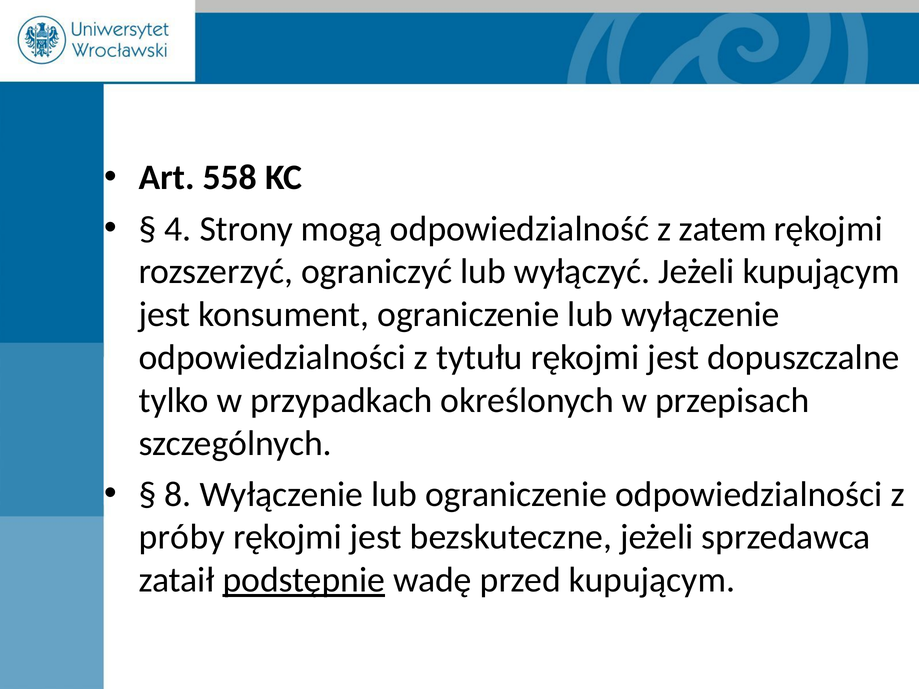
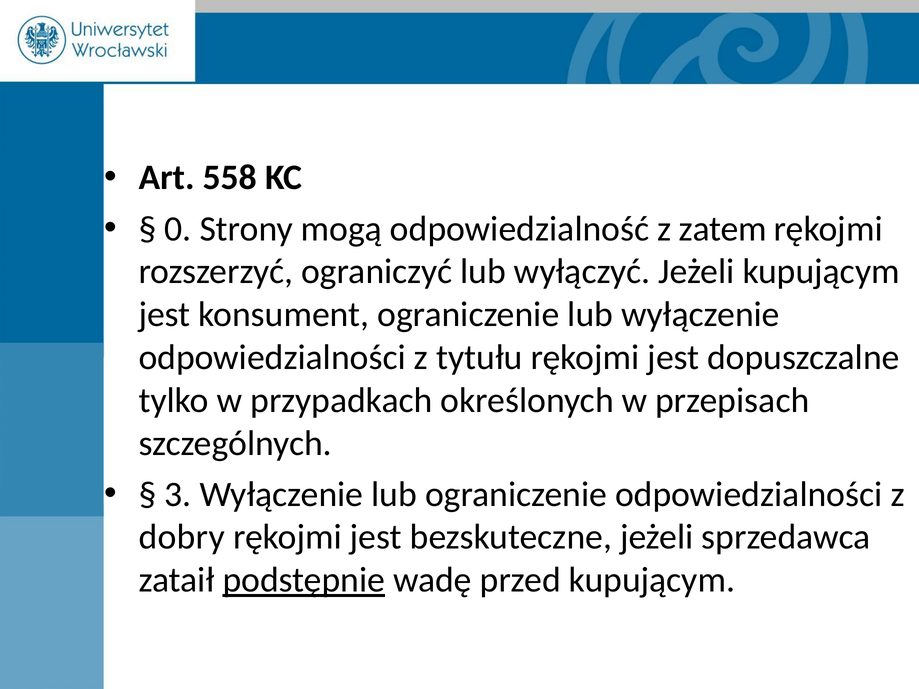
4: 4 -> 0
8: 8 -> 3
próby: próby -> dobry
